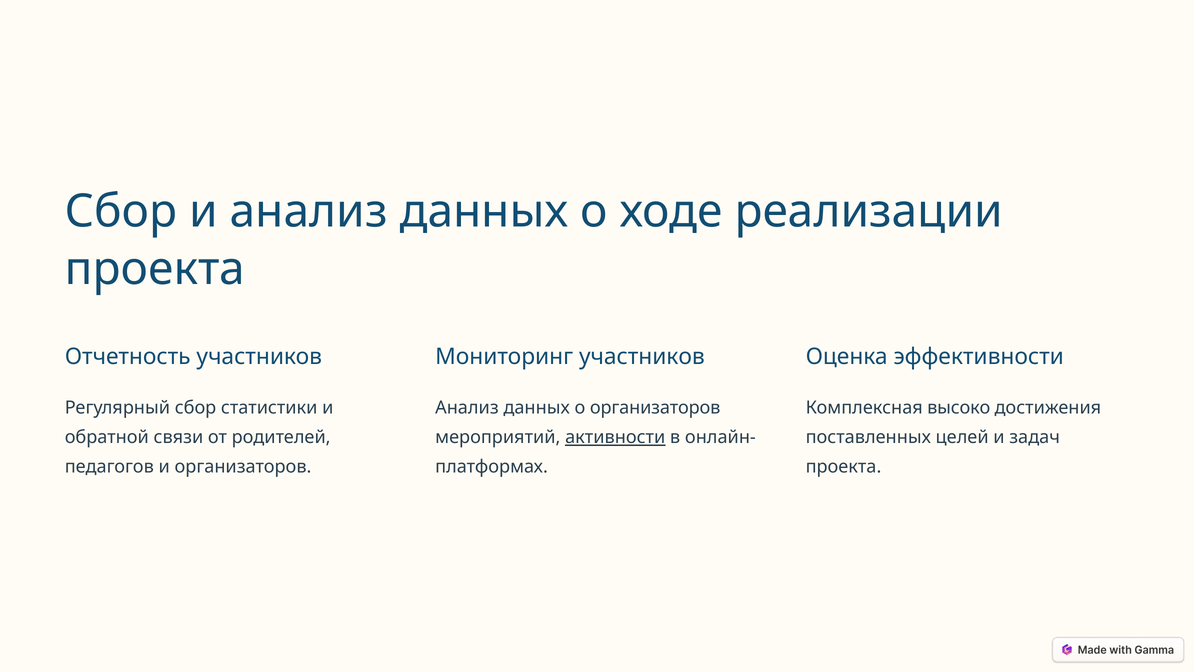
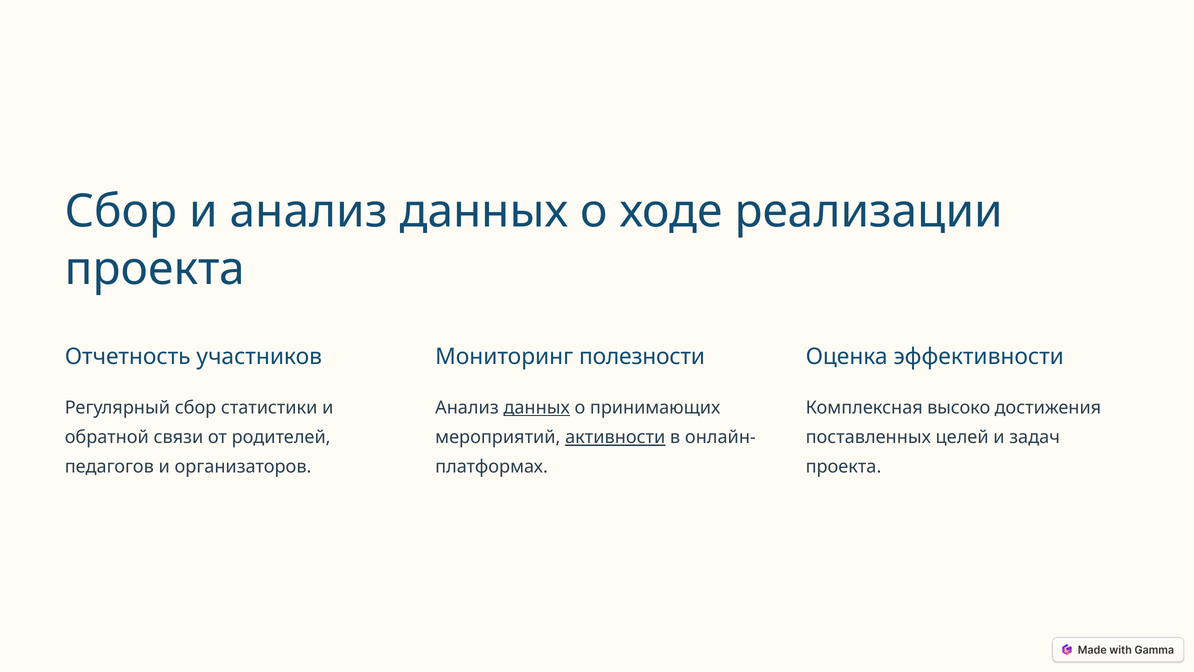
Мониторинг участников: участников -> полезности
данных at (537, 408) underline: none -> present
о организаторов: организаторов -> принимающих
